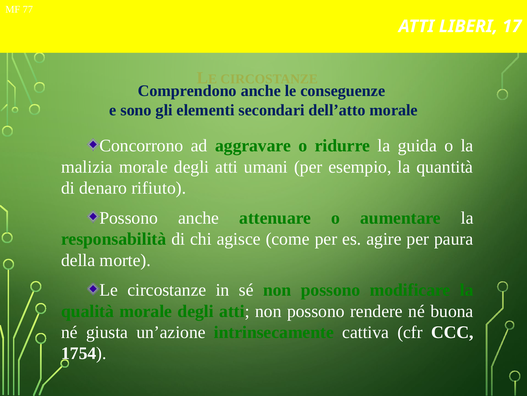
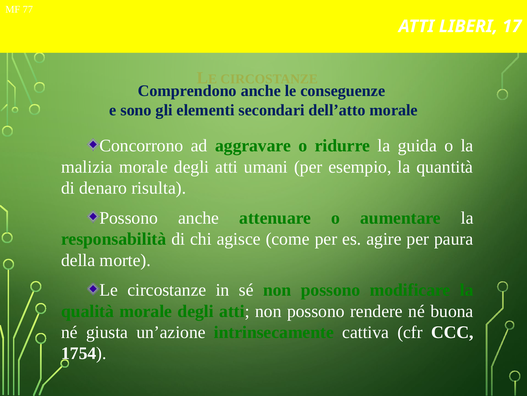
rifiuto: rifiuto -> risulta
